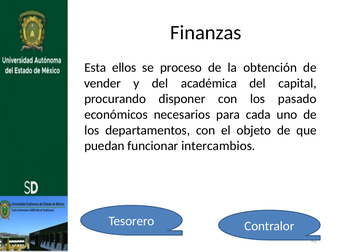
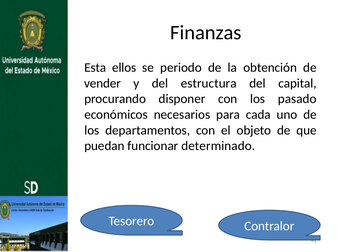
proceso: proceso -> periodo
académica: académica -> estructura
intercambios: intercambios -> determinado
